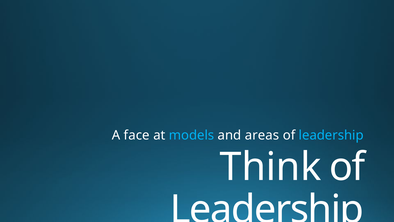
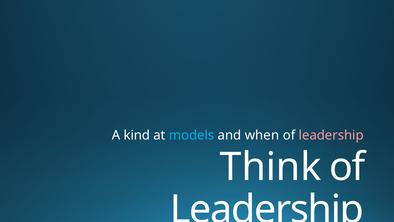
face: face -> kind
areas: areas -> when
leadership at (331, 135) colour: light blue -> pink
